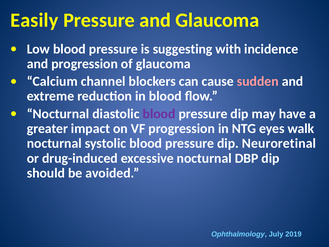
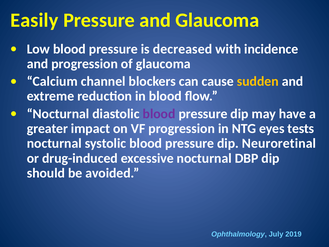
suggesting: suggesting -> decreased
sudden colour: pink -> yellow
walk: walk -> tests
